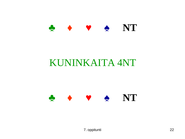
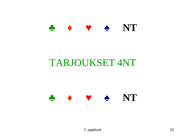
KUNINKAITA: KUNINKAITA -> TARJOUKSET
